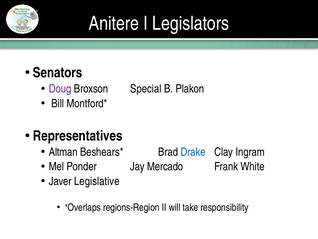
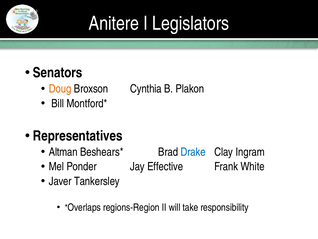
Doug colour: purple -> orange
Special: Special -> Cynthia
Mercado: Mercado -> Effective
Legislative: Legislative -> Tankersley
